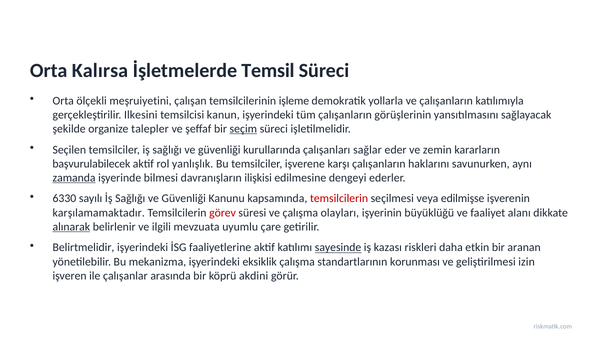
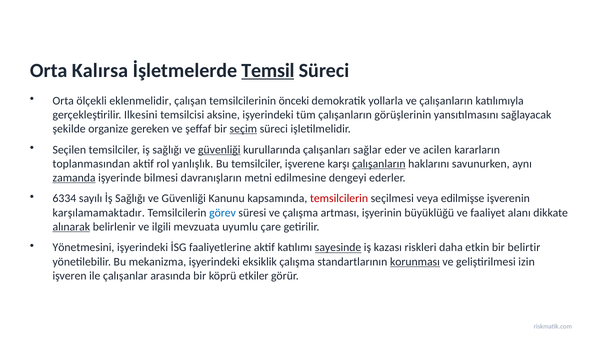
Temsil underline: none -> present
meşruiyetini: meşruiyetini -> eklenmelidir
işleme: işleme -> önceki
kanun: kanun -> aksine
talepler: talepler -> gereken
güvenliği at (219, 149) underline: none -> present
zemin: zemin -> acilen
başvurulabilecek: başvurulabilecek -> toplanmasından
çalışanların at (379, 164) underline: none -> present
ilişkisi: ilişkisi -> metni
6330: 6330 -> 6334
görev colour: red -> blue
olayları: olayları -> artması
Belirtmelidir: Belirtmelidir -> Yönetmesini
aranan: aranan -> belirtir
korunması underline: none -> present
akdini: akdini -> etkiler
